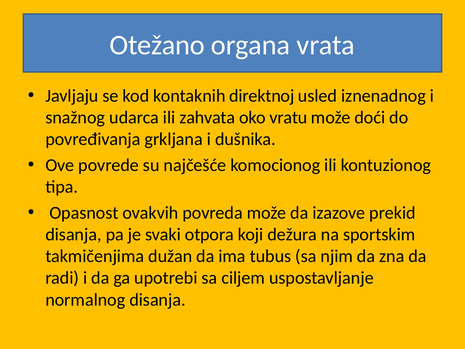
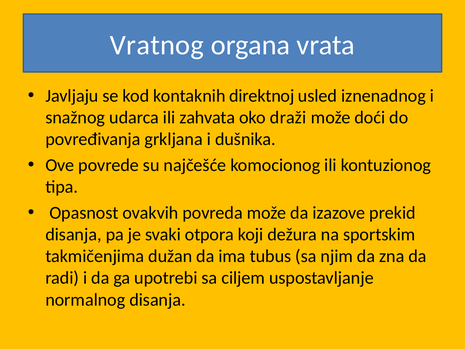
Otežano: Otežano -> Vratnog
vratu: vratu -> draži
